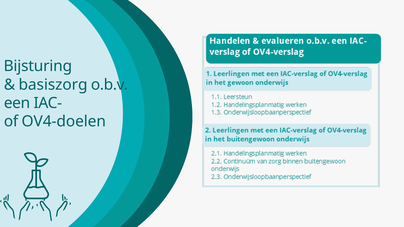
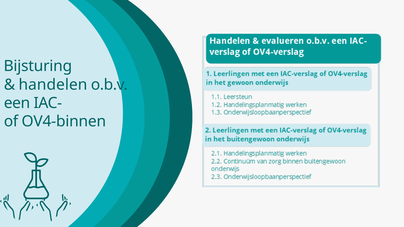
basiszorg: basiszorg -> handelen
OV4-doelen: OV4-doelen -> OV4-binnen
